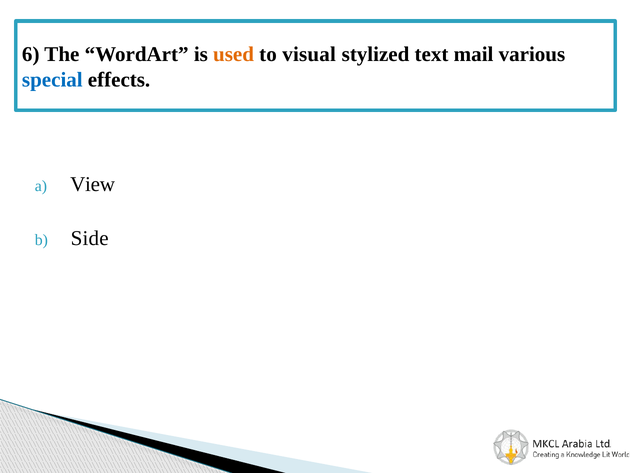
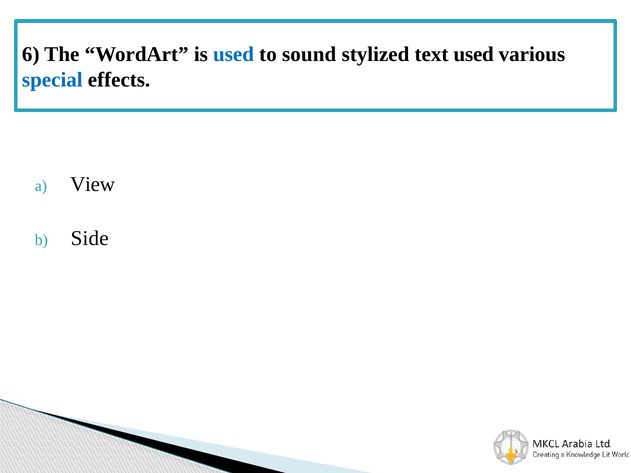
used at (234, 55) colour: orange -> blue
visual: visual -> sound
text mail: mail -> used
